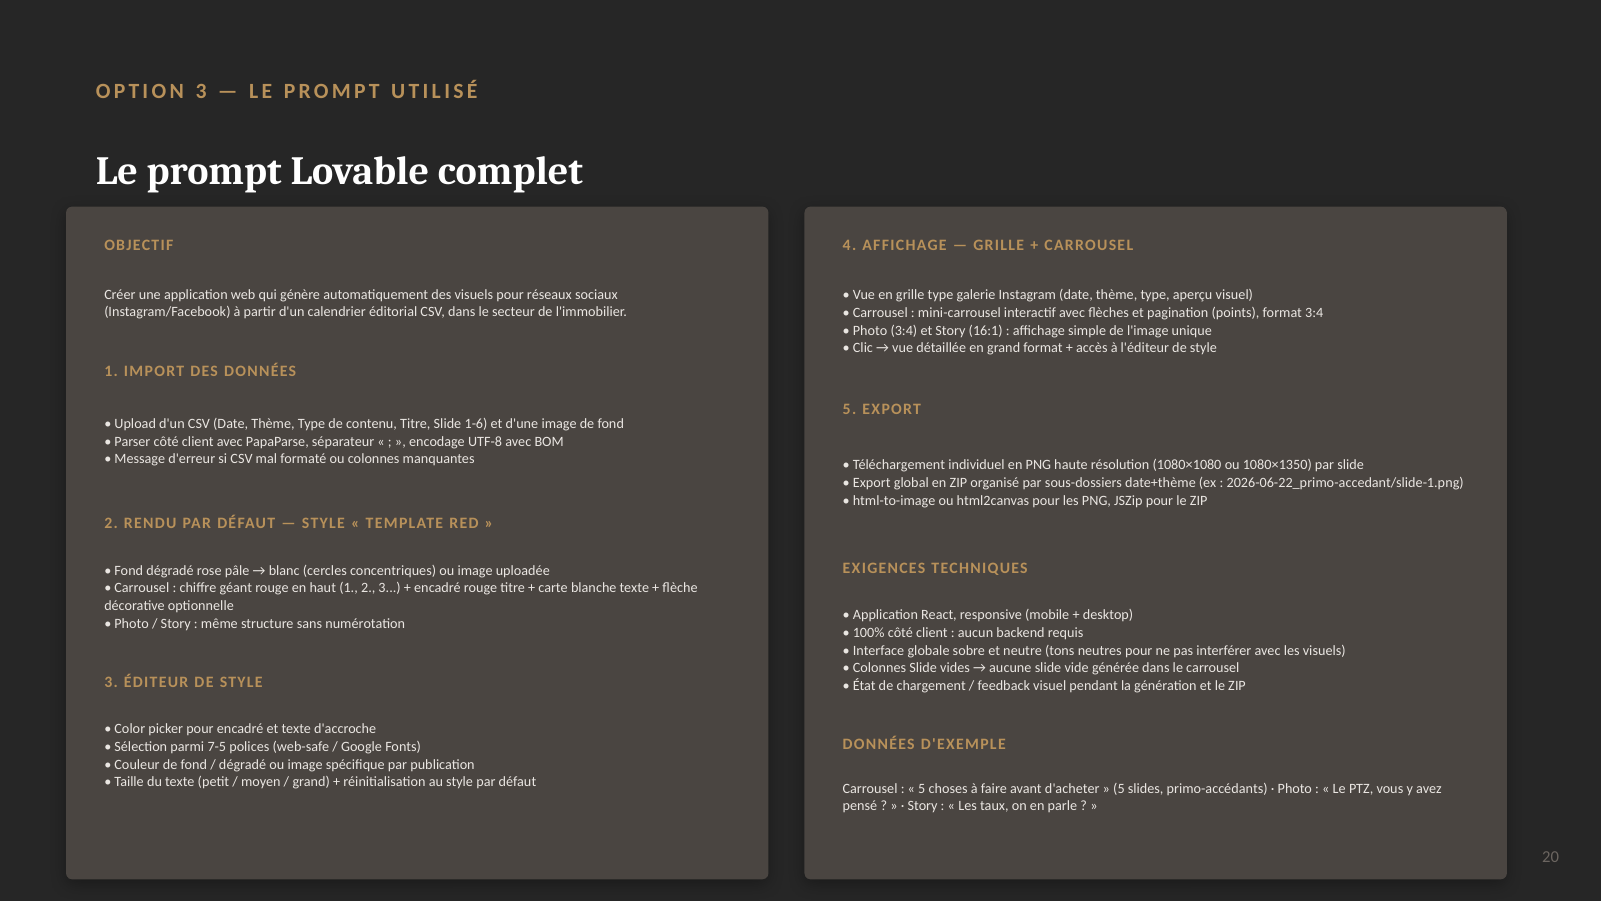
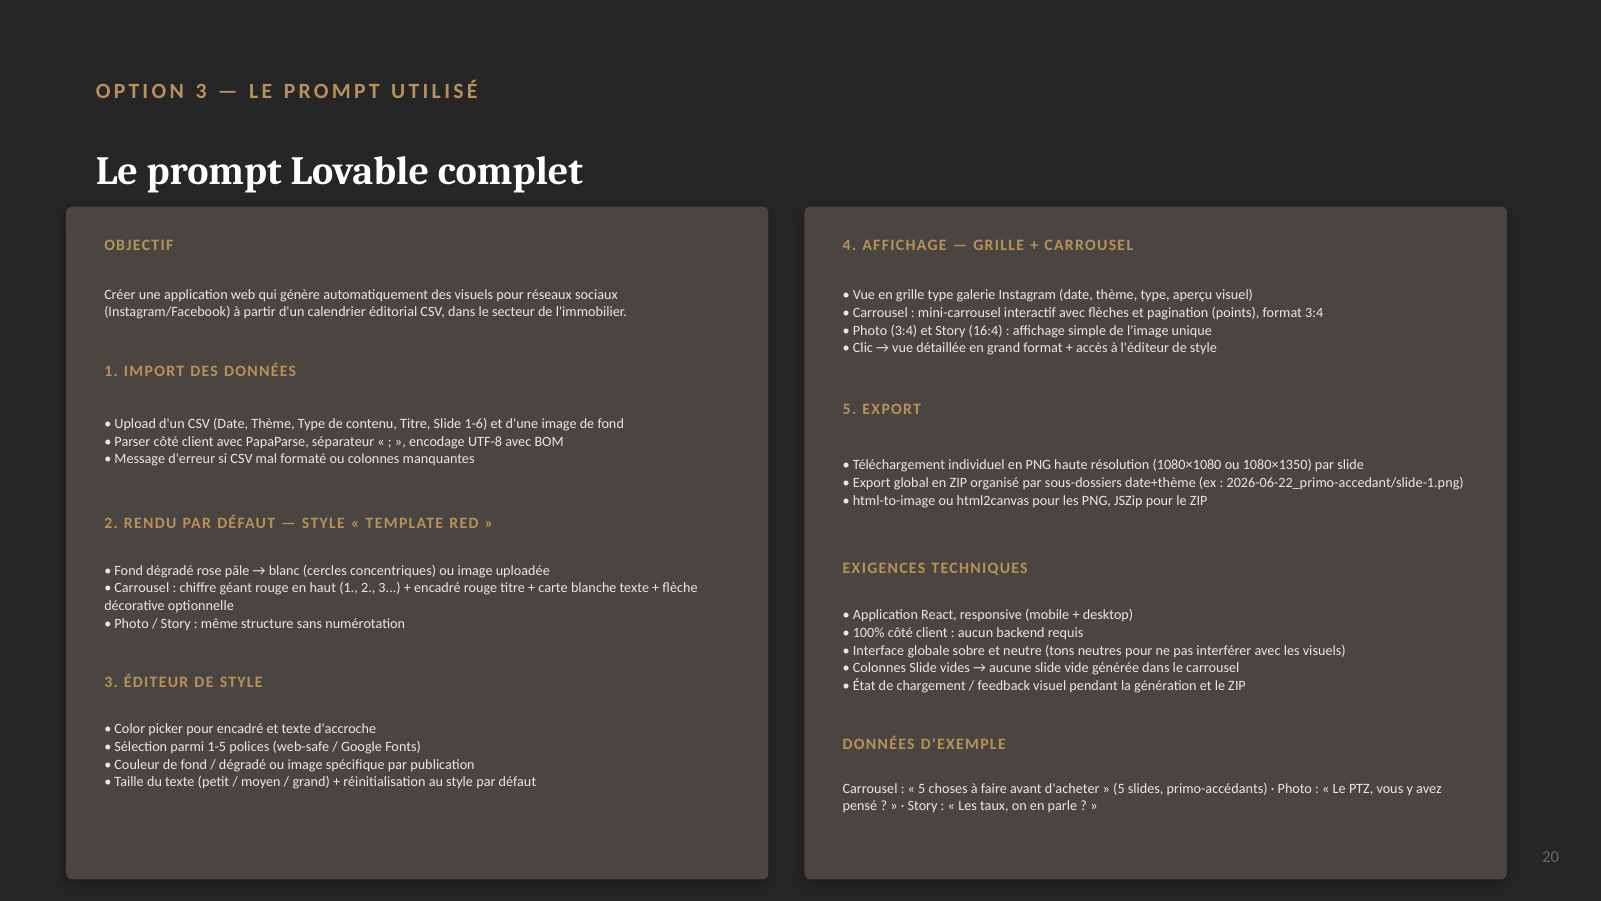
16:1: 16:1 -> 16:4
7-5: 7-5 -> 1-5
